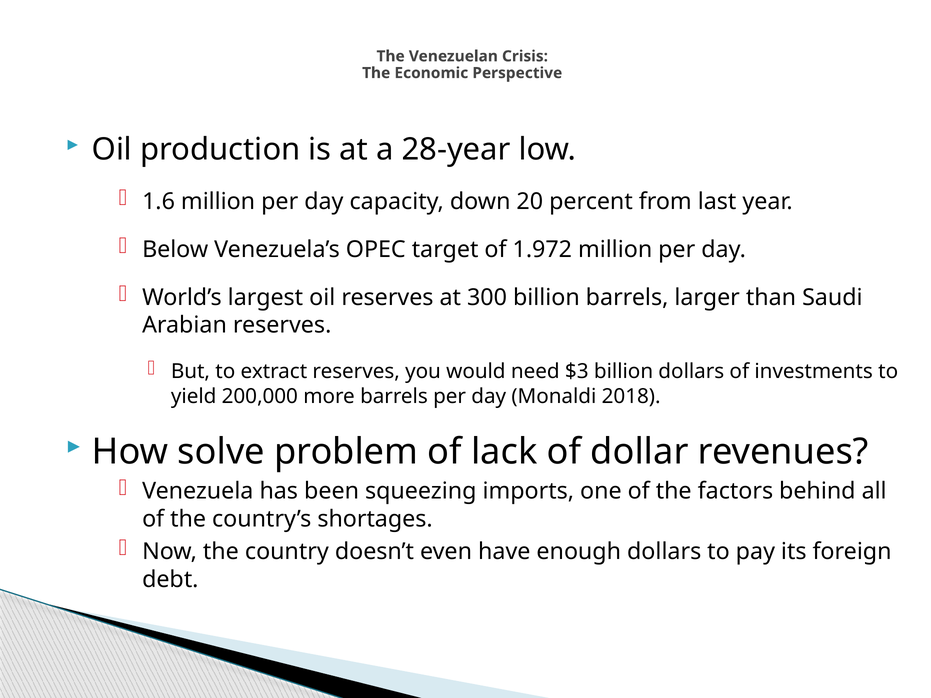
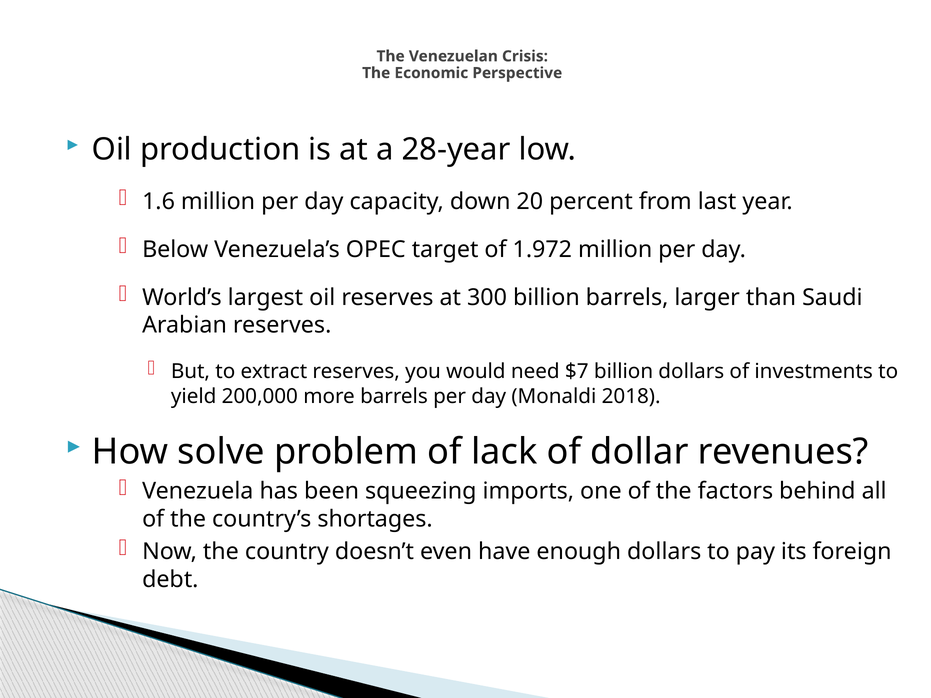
$3: $3 -> $7
